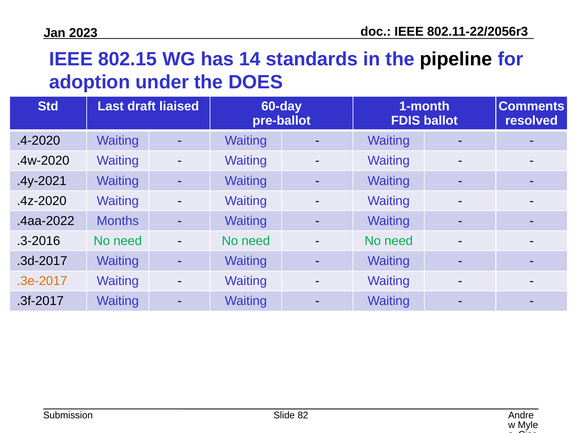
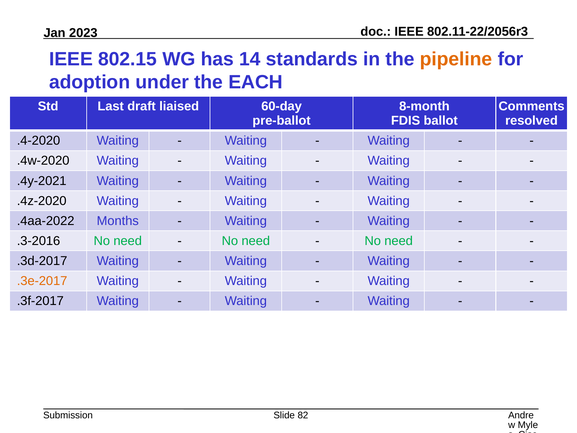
pipeline colour: black -> orange
DOES: DOES -> EACH
1-month: 1-month -> 8-month
